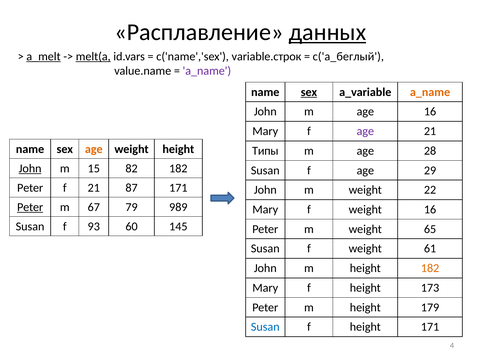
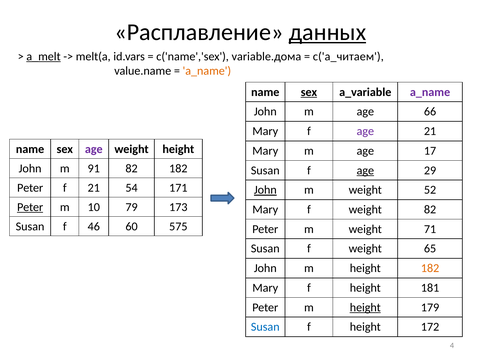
melt(a underline: present -> none
variable.строк: variable.строк -> variable.дома
c('a_беглый: c('a_беглый -> c('a_читаем
a_name at (207, 71) colour: purple -> orange
a_name at (430, 92) colour: orange -> purple
age 16: 16 -> 66
age at (94, 149) colour: orange -> purple
Типы at (265, 151): Типы -> Mary
28: 28 -> 17
John at (30, 169) underline: present -> none
15: 15 -> 91
age at (365, 171) underline: none -> present
87: 87 -> 54
John at (265, 190) underline: none -> present
22: 22 -> 52
67: 67 -> 10
989: 989 -> 173
weight 16: 16 -> 82
93: 93 -> 46
145: 145 -> 575
65: 65 -> 71
61: 61 -> 65
173: 173 -> 181
height at (365, 308) underline: none -> present
height 171: 171 -> 172
